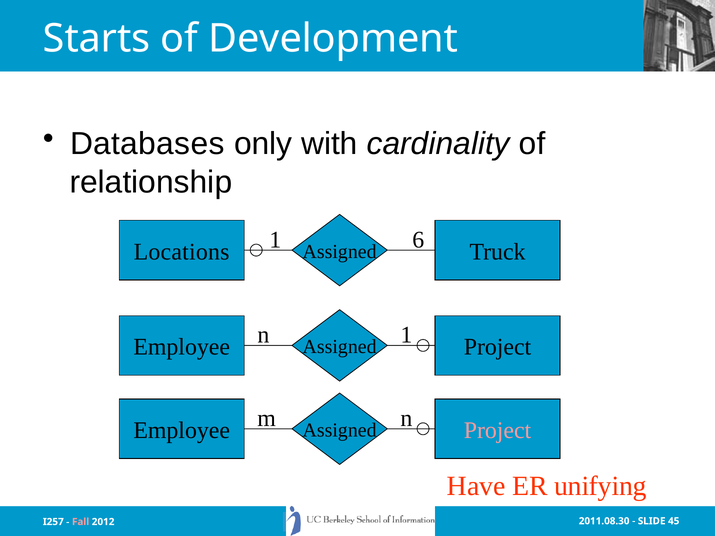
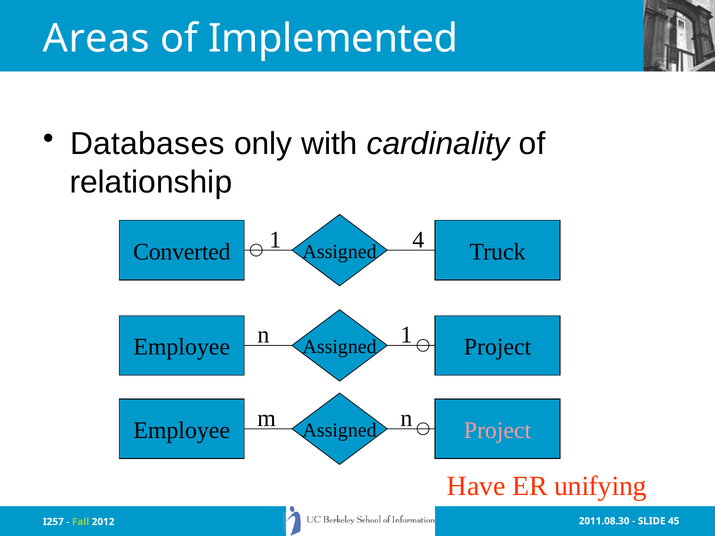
Starts: Starts -> Areas
Development: Development -> Implemented
6: 6 -> 4
Locations: Locations -> Converted
Fall colour: pink -> light green
